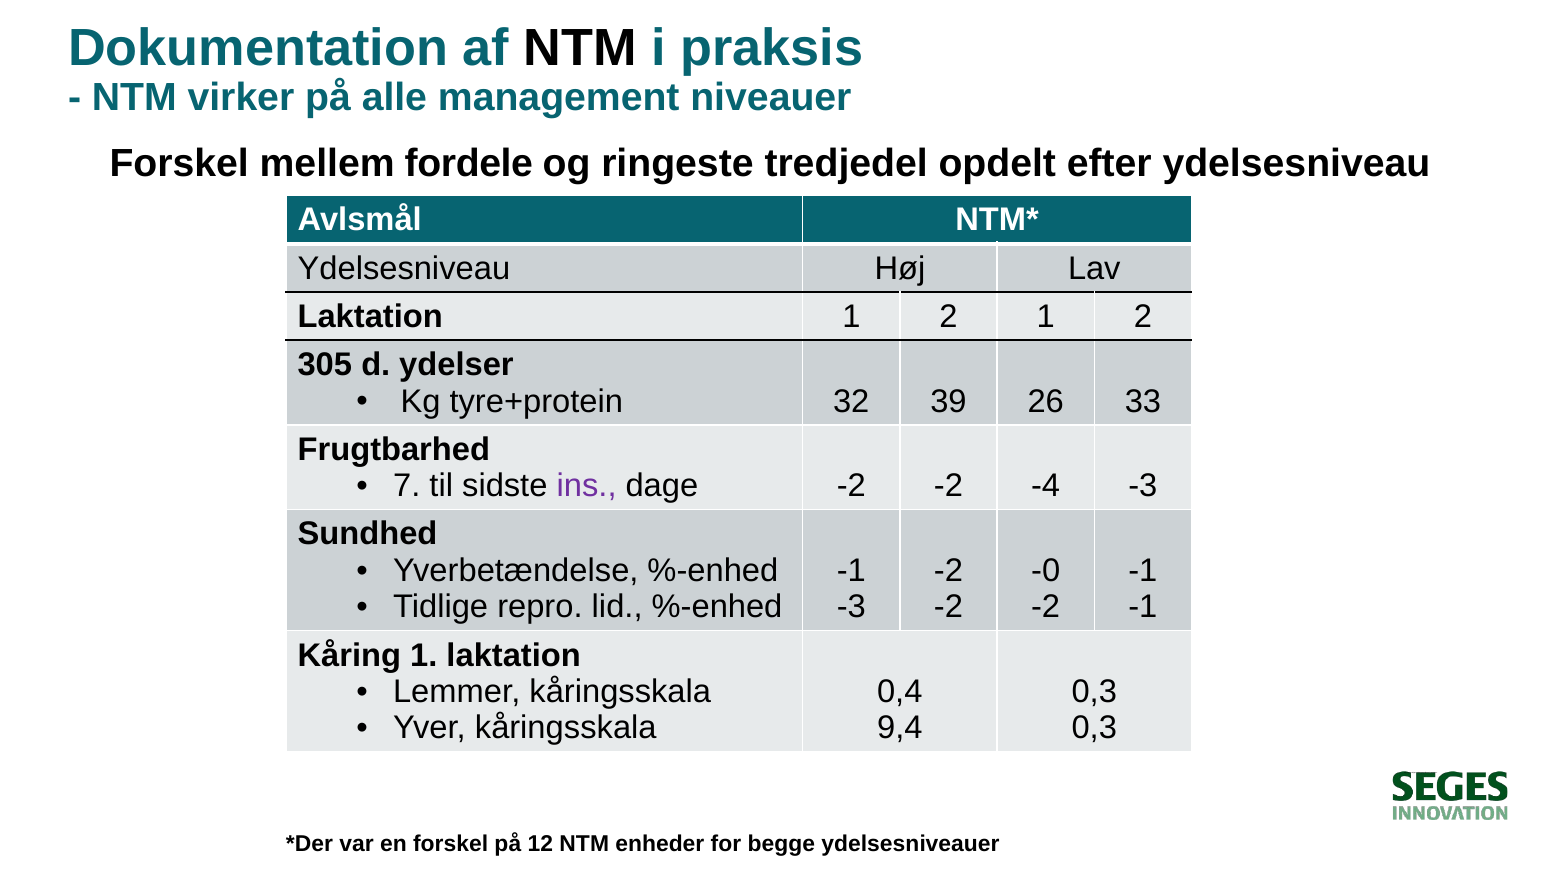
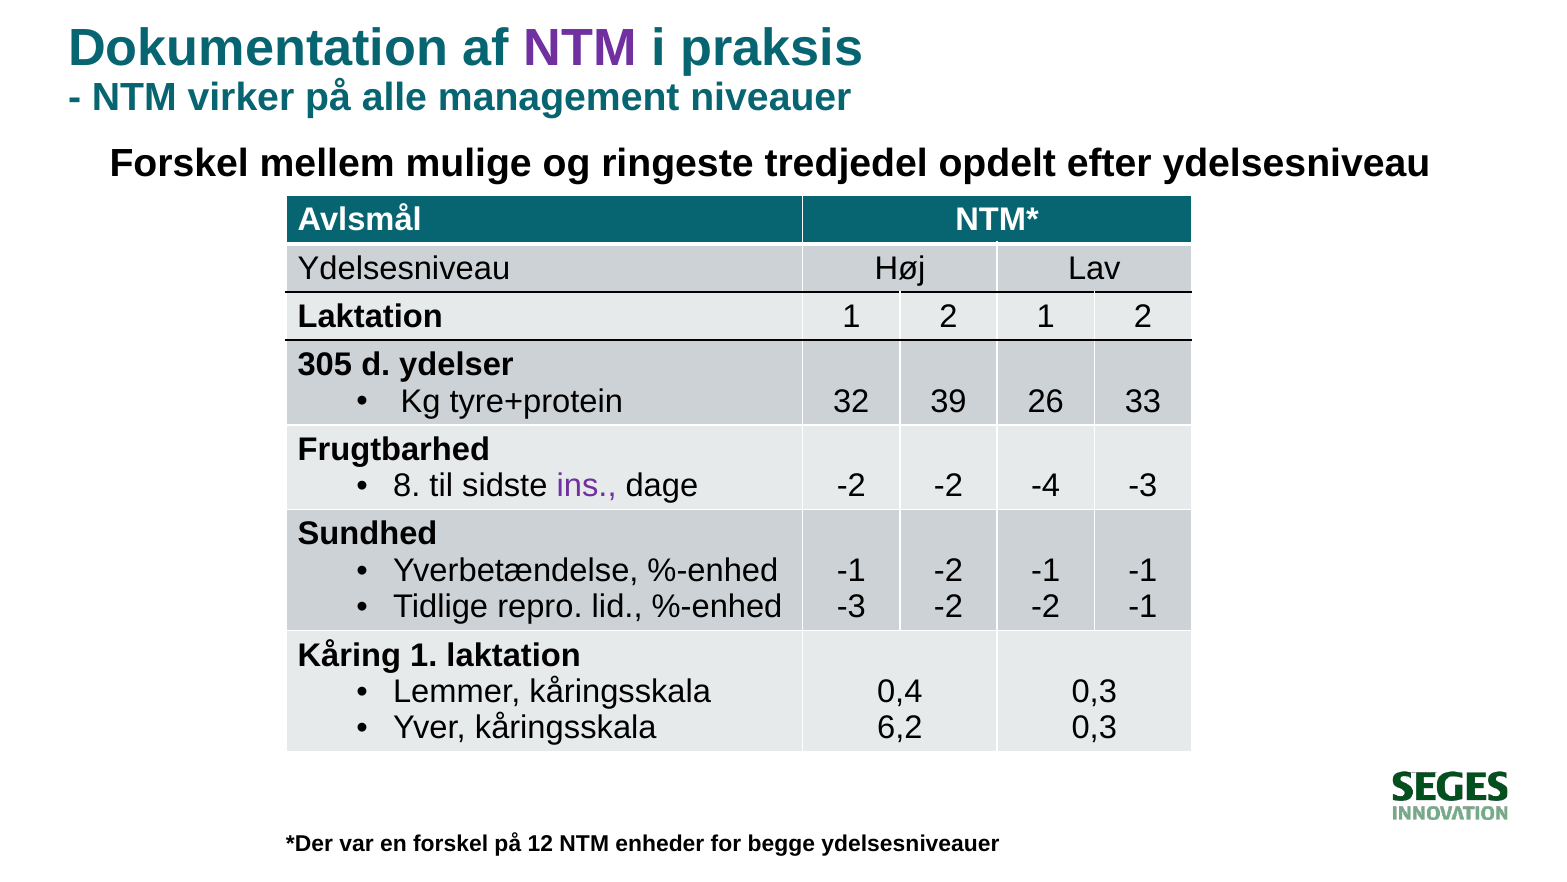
NTM at (580, 48) colour: black -> purple
fordele: fordele -> mulige
7: 7 -> 8
-0 at (1046, 570): -0 -> -1
9,4: 9,4 -> 6,2
